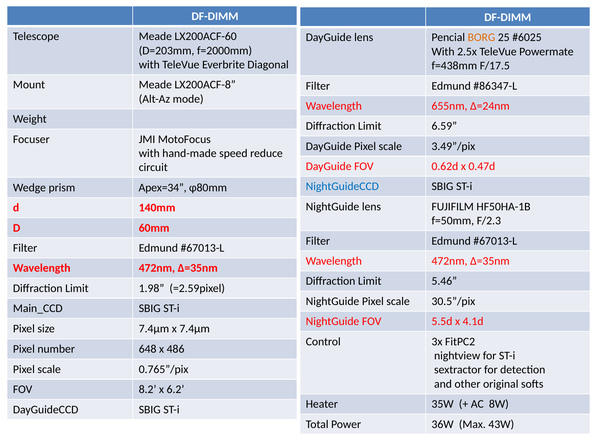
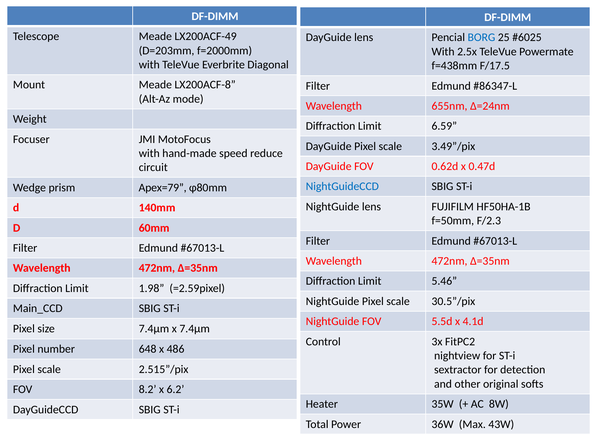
LX200ACF-60: LX200ACF-60 -> LX200ACF-49
BORG colour: orange -> blue
Apex=34: Apex=34 -> Apex=79
0.765”/pix: 0.765”/pix -> 2.515”/pix
